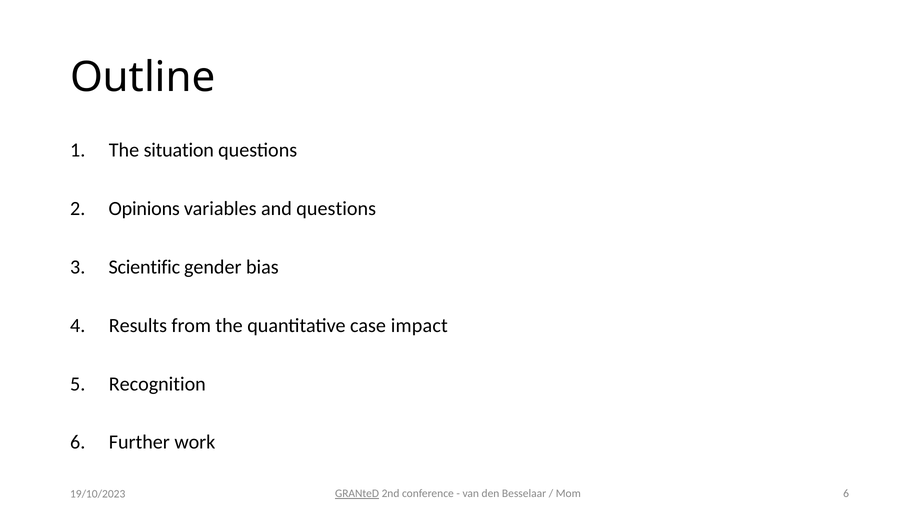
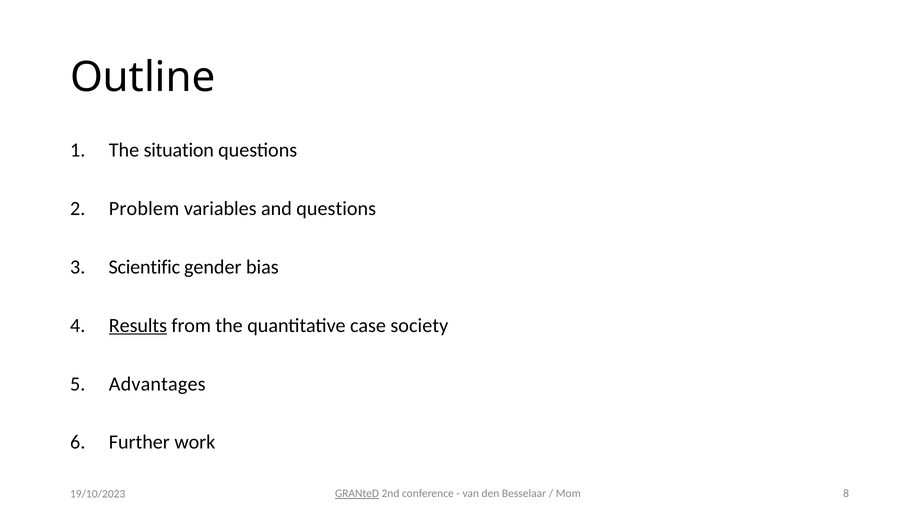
Opinions: Opinions -> Problem
Results underline: none -> present
impact: impact -> society
Recognition: Recognition -> Advantages
Mom 6: 6 -> 8
